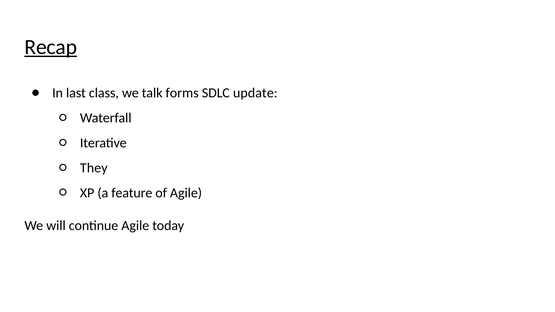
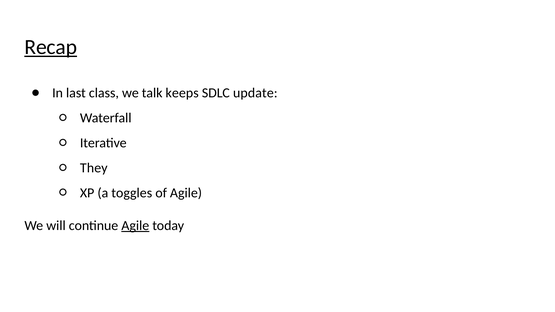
forms: forms -> keeps
feature: feature -> toggles
Agile at (135, 226) underline: none -> present
